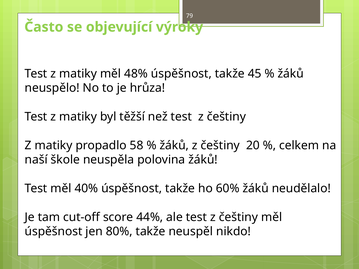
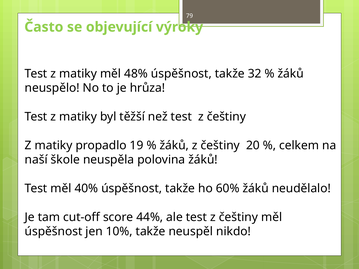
45: 45 -> 32
58: 58 -> 19
80%: 80% -> 10%
